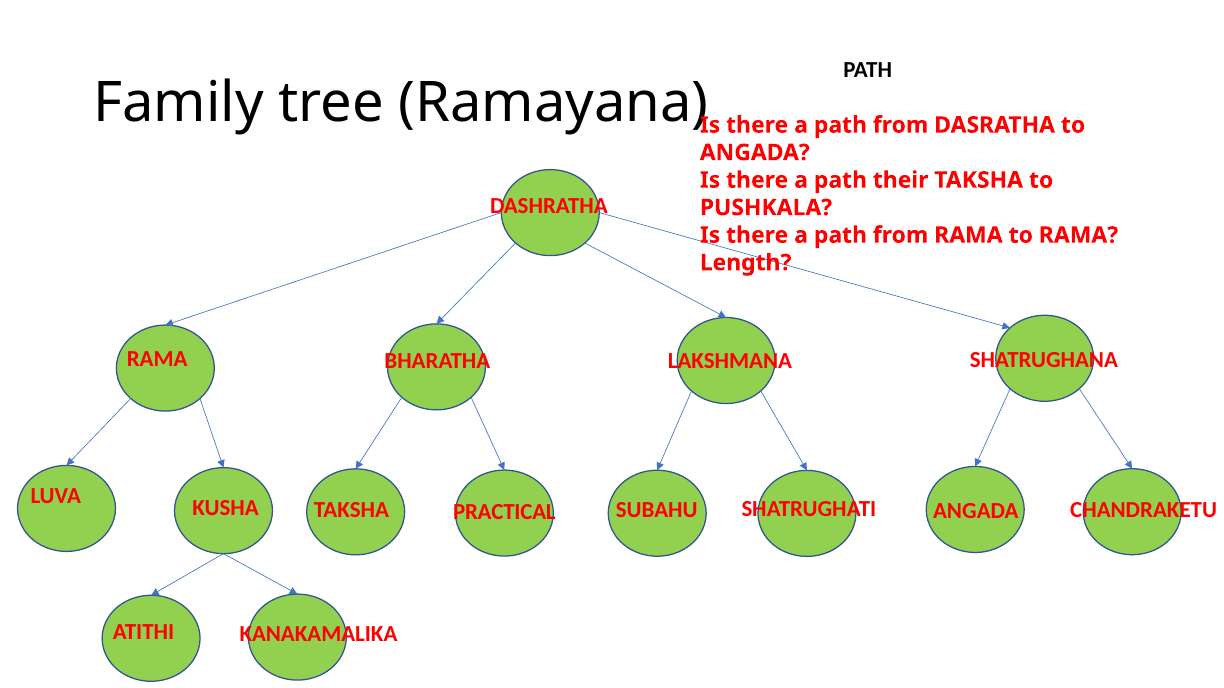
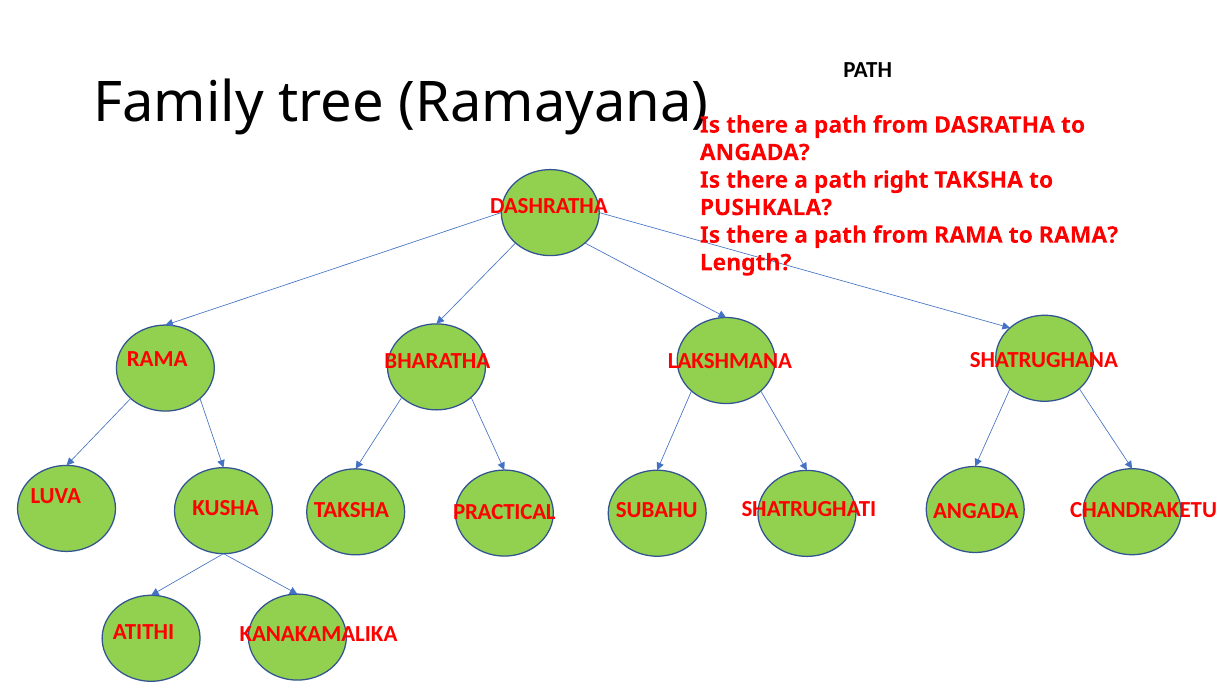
their: their -> right
